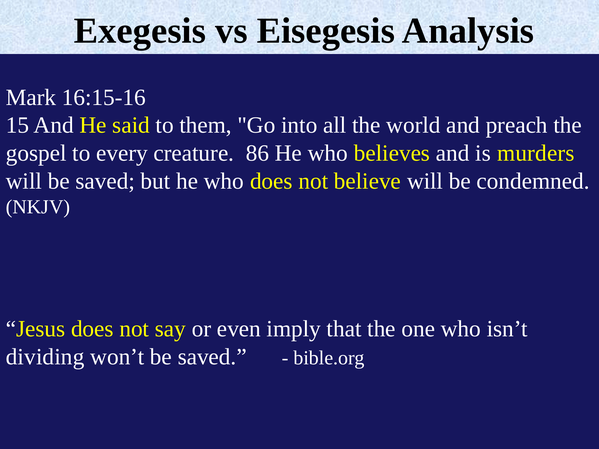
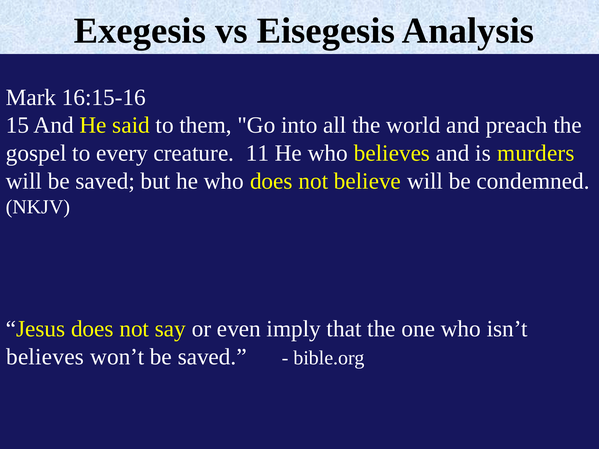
86: 86 -> 11
dividing at (45, 357): dividing -> believes
